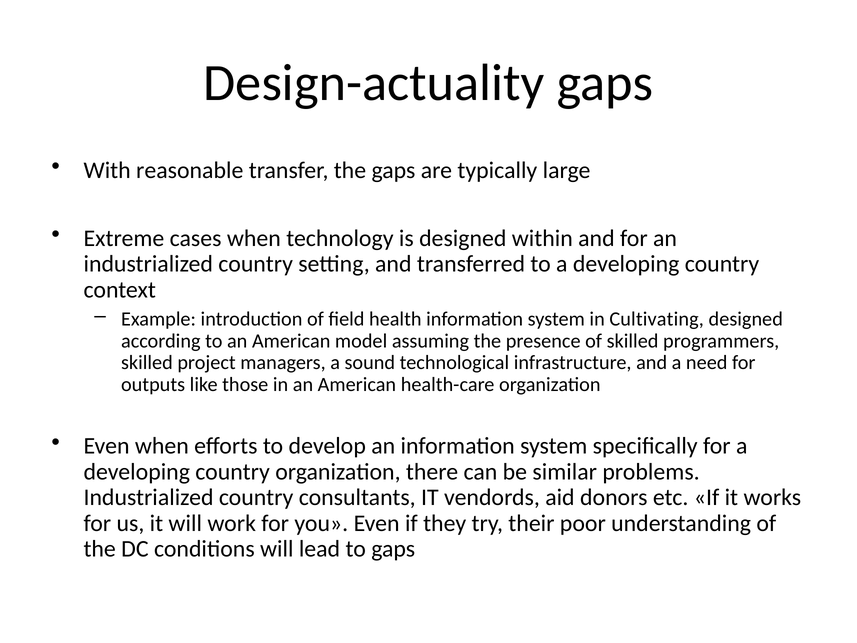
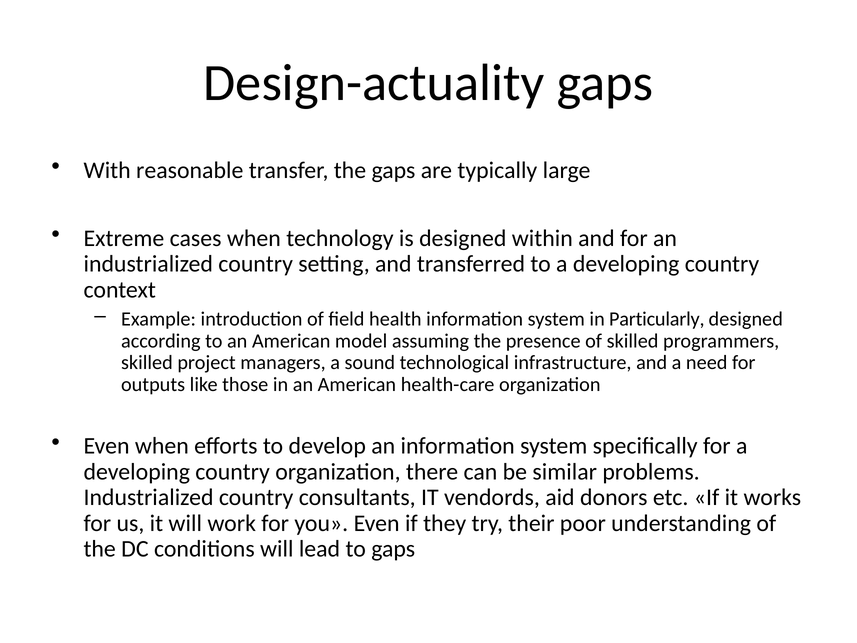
Cultivating: Cultivating -> Particularly
